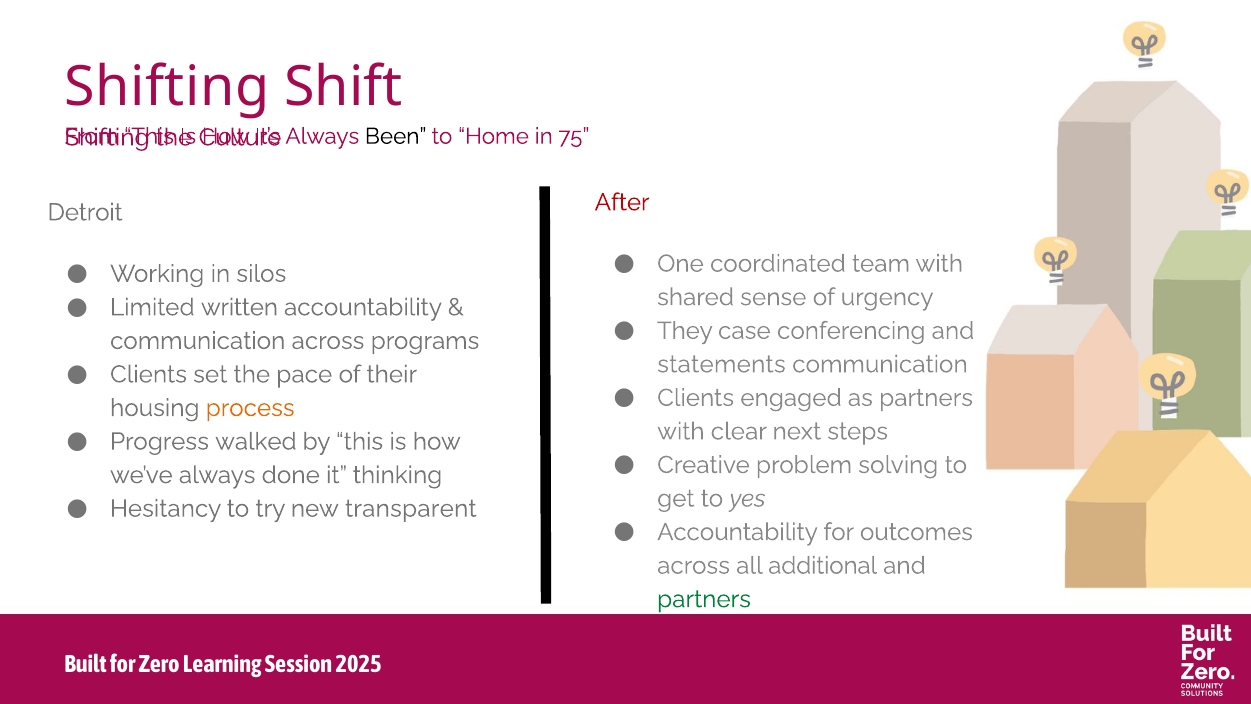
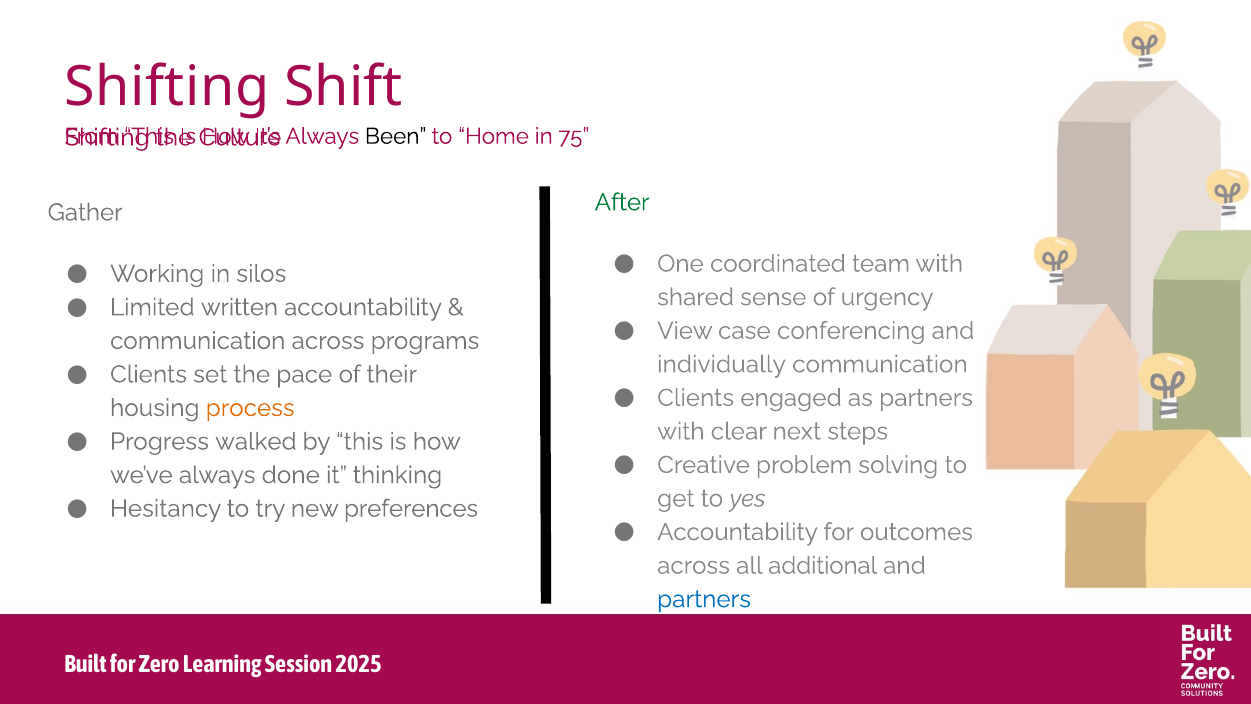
After colour: red -> green
Detroit: Detroit -> Gather
They: They -> View
statements: statements -> individually
transparent: transparent -> preferences
partners at (704, 599) colour: green -> blue
